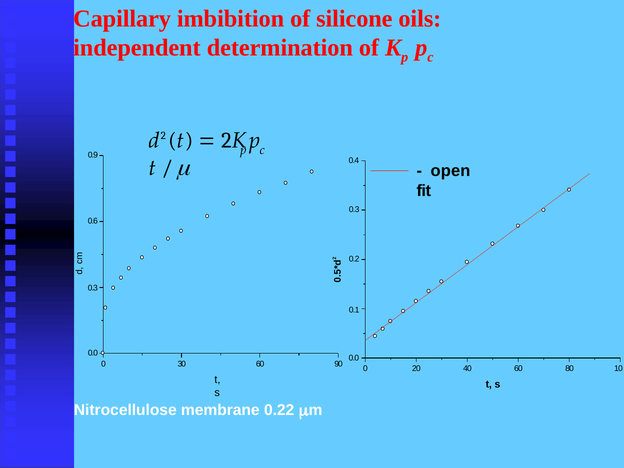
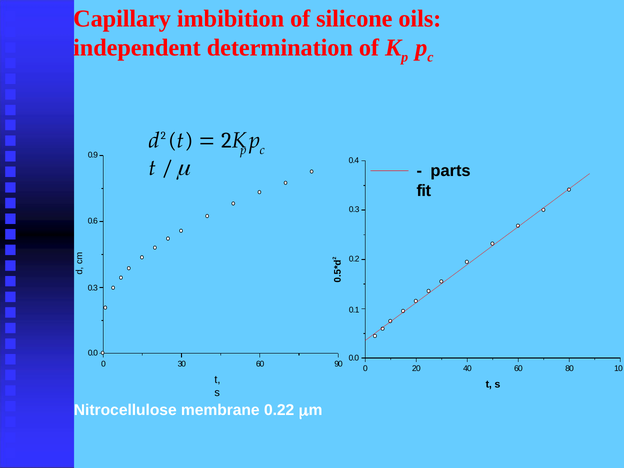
open: open -> parts
